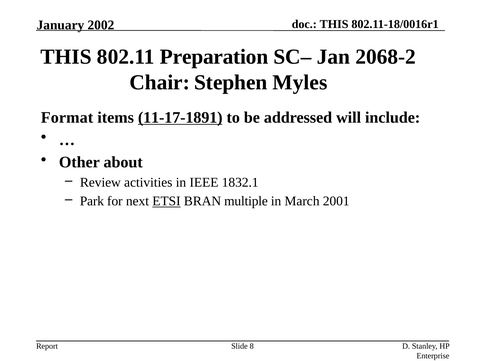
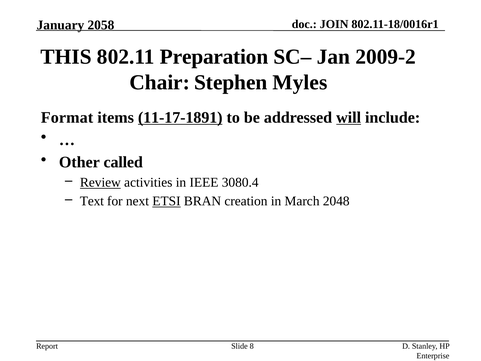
THIS at (334, 24): THIS -> JOIN
2002: 2002 -> 2058
2068-2: 2068-2 -> 2009-2
will underline: none -> present
about: about -> called
Review underline: none -> present
1832.1: 1832.1 -> 3080.4
Park: Park -> Text
multiple: multiple -> creation
2001: 2001 -> 2048
